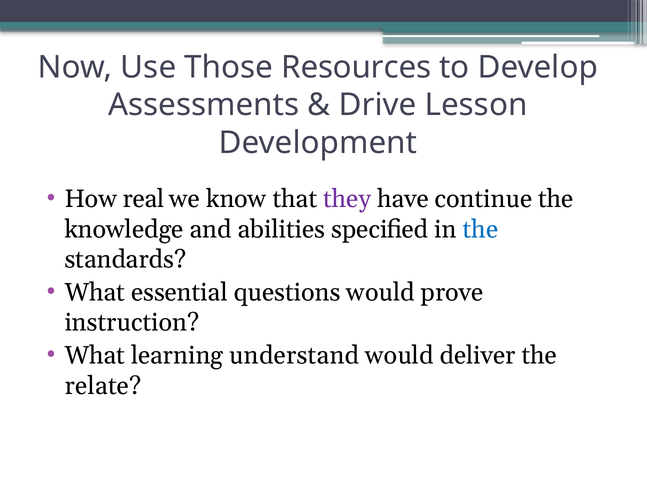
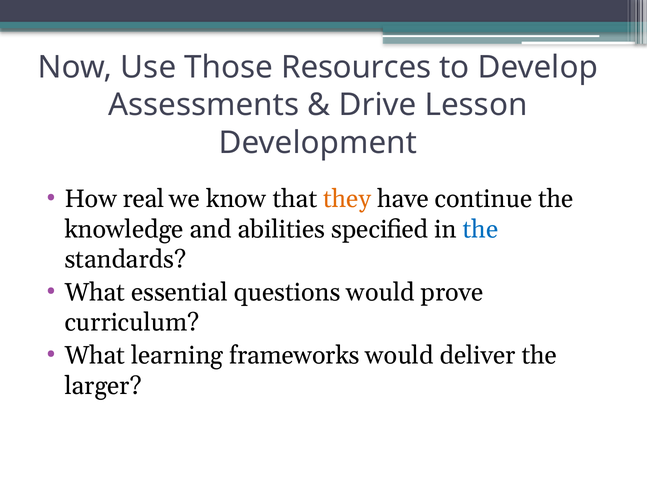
they colour: purple -> orange
instruction: instruction -> curriculum
understand: understand -> frameworks
relate: relate -> larger
